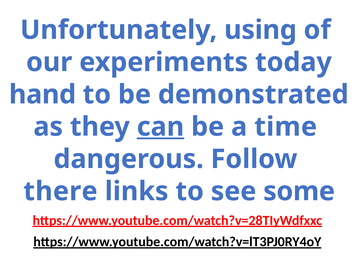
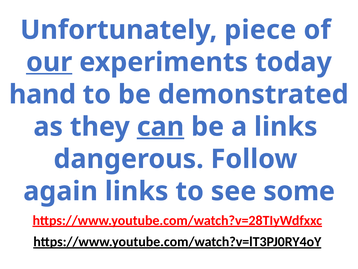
using: using -> piece
our underline: none -> present
a time: time -> links
there: there -> again
